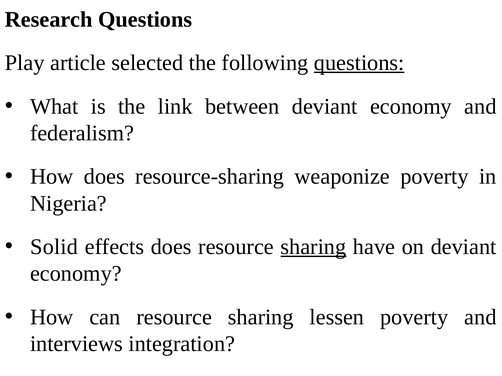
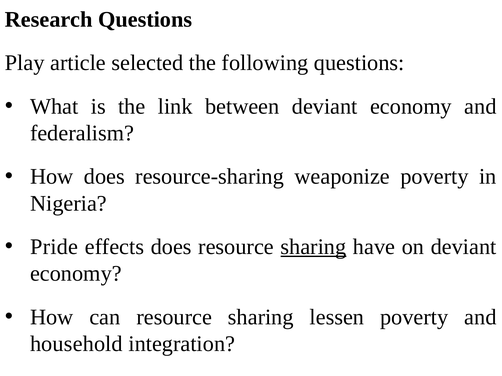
questions at (359, 63) underline: present -> none
Solid: Solid -> Pride
interviews: interviews -> household
